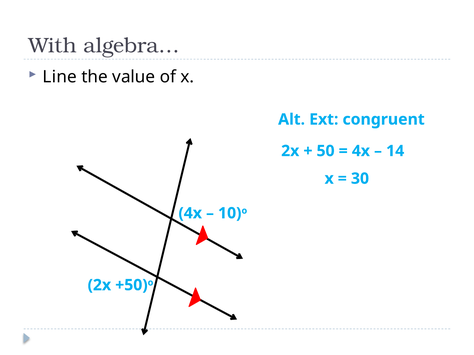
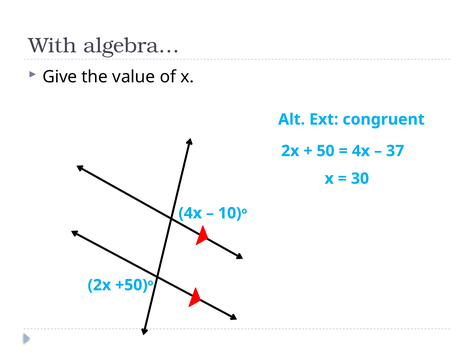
Line: Line -> Give
14: 14 -> 37
